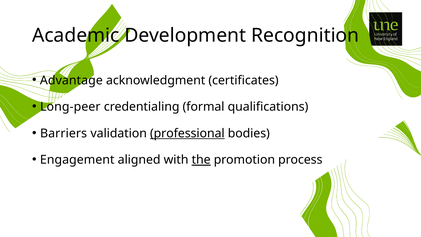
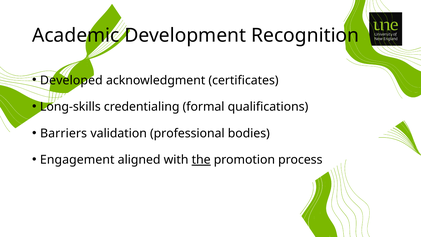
Advantage: Advantage -> Developed
Long-peer: Long-peer -> Long-skills
professional underline: present -> none
